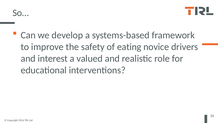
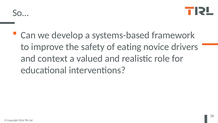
interest: interest -> context
